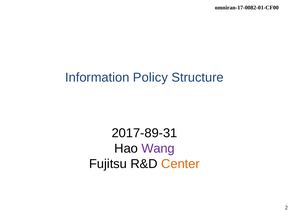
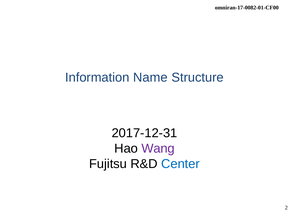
Policy: Policy -> Name
2017-89-31: 2017-89-31 -> 2017-12-31
Center colour: orange -> blue
